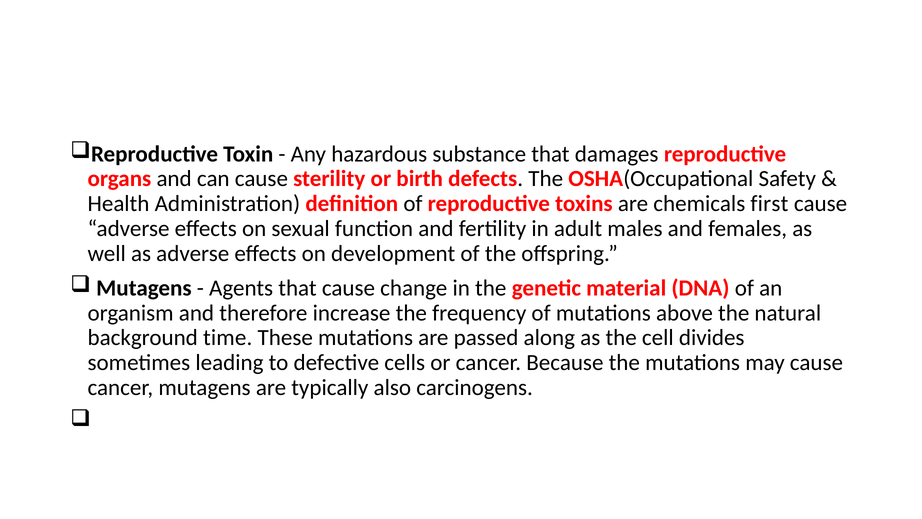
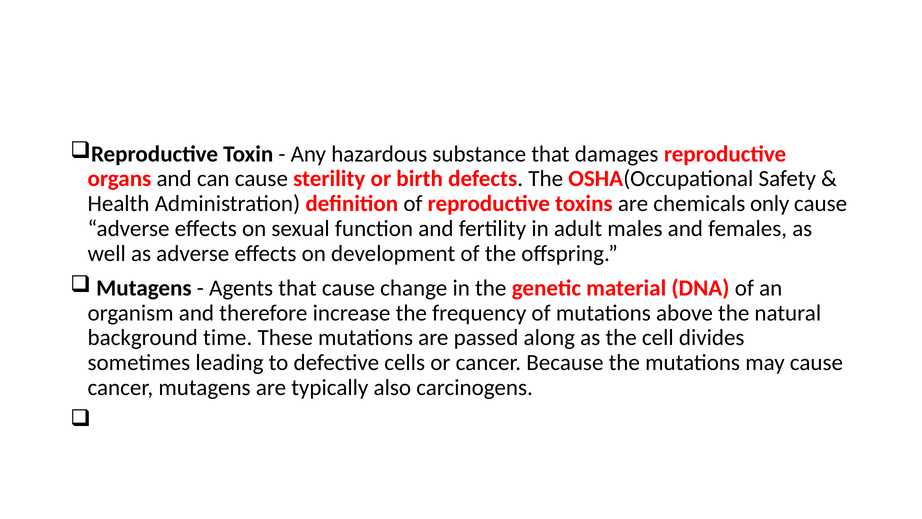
first: first -> only
